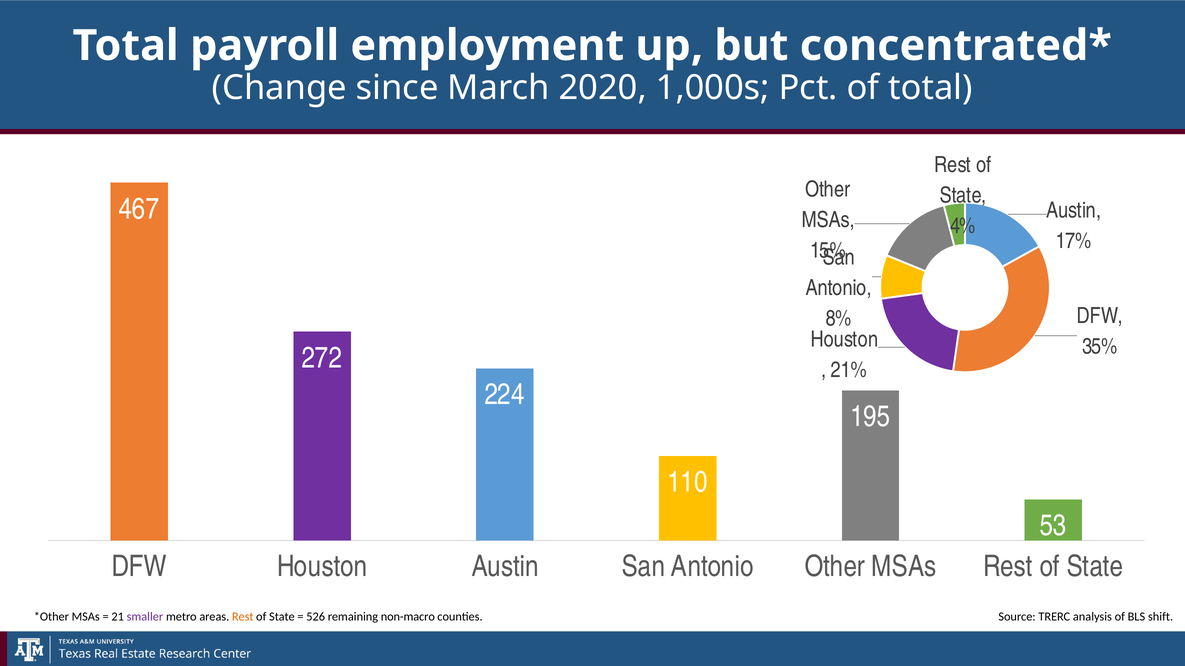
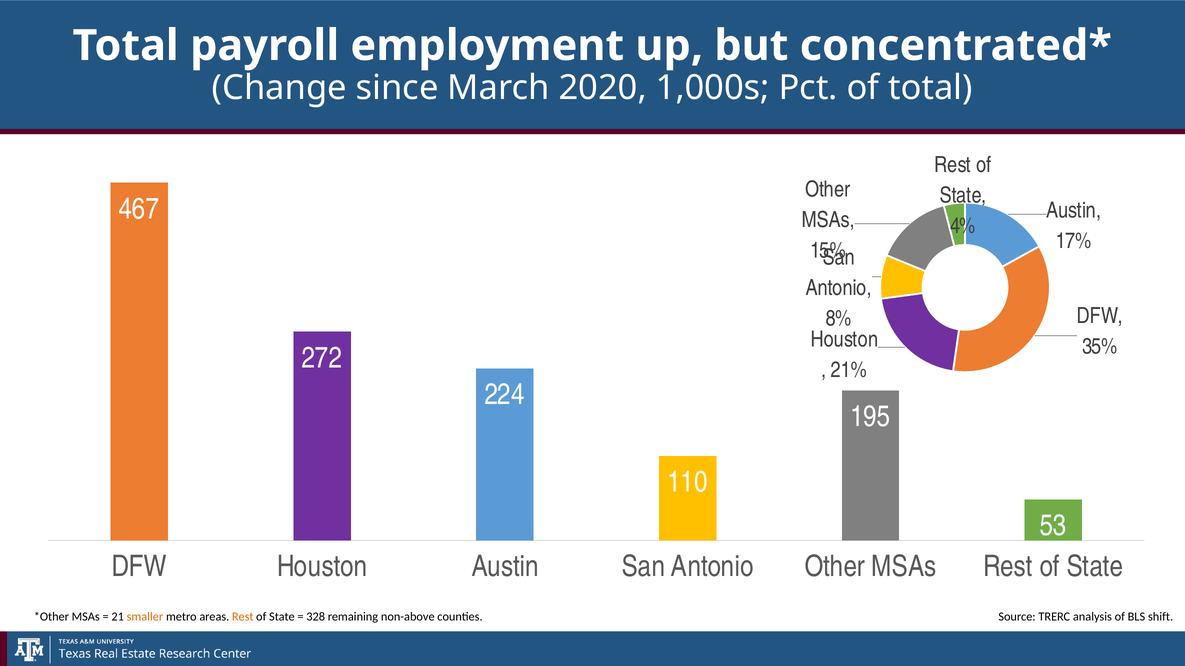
smaller colour: purple -> orange
526: 526 -> 328
non-macro: non-macro -> non-above
